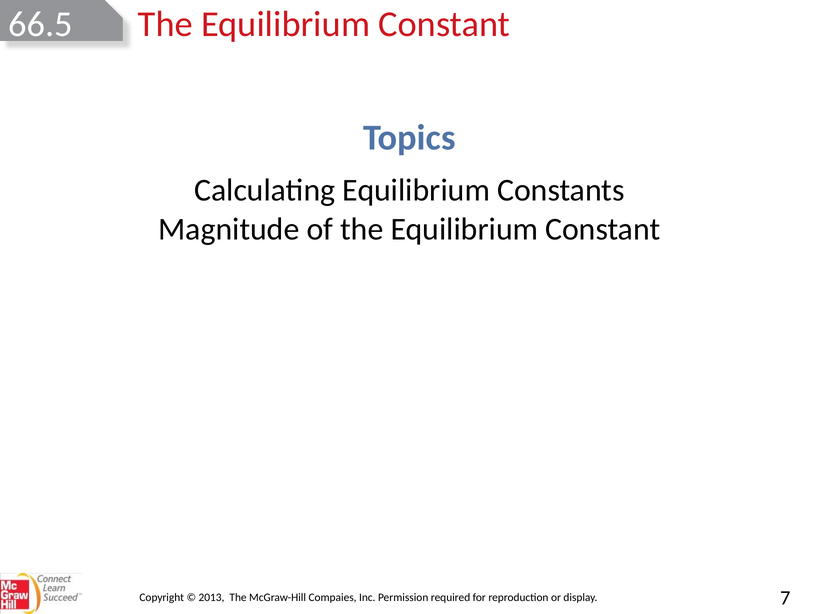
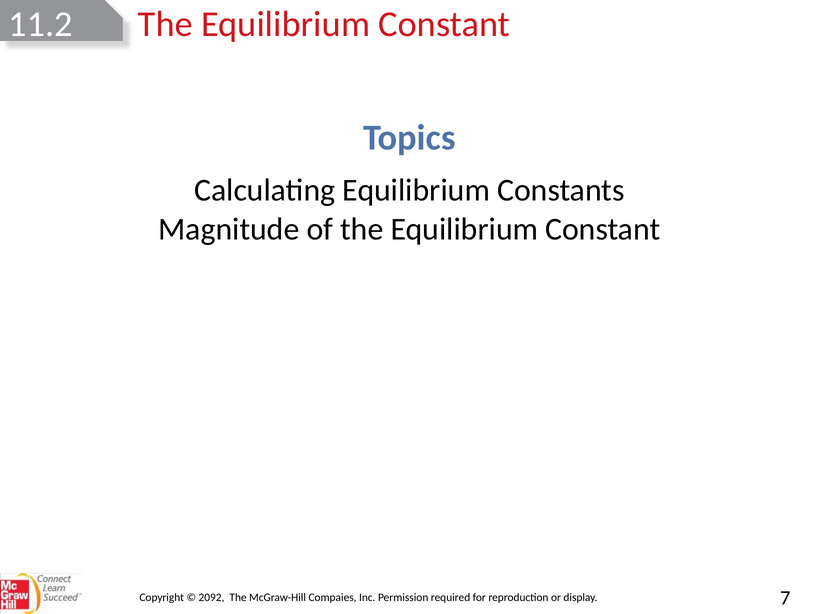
66.5: 66.5 -> 11.2
2013: 2013 -> 2092
